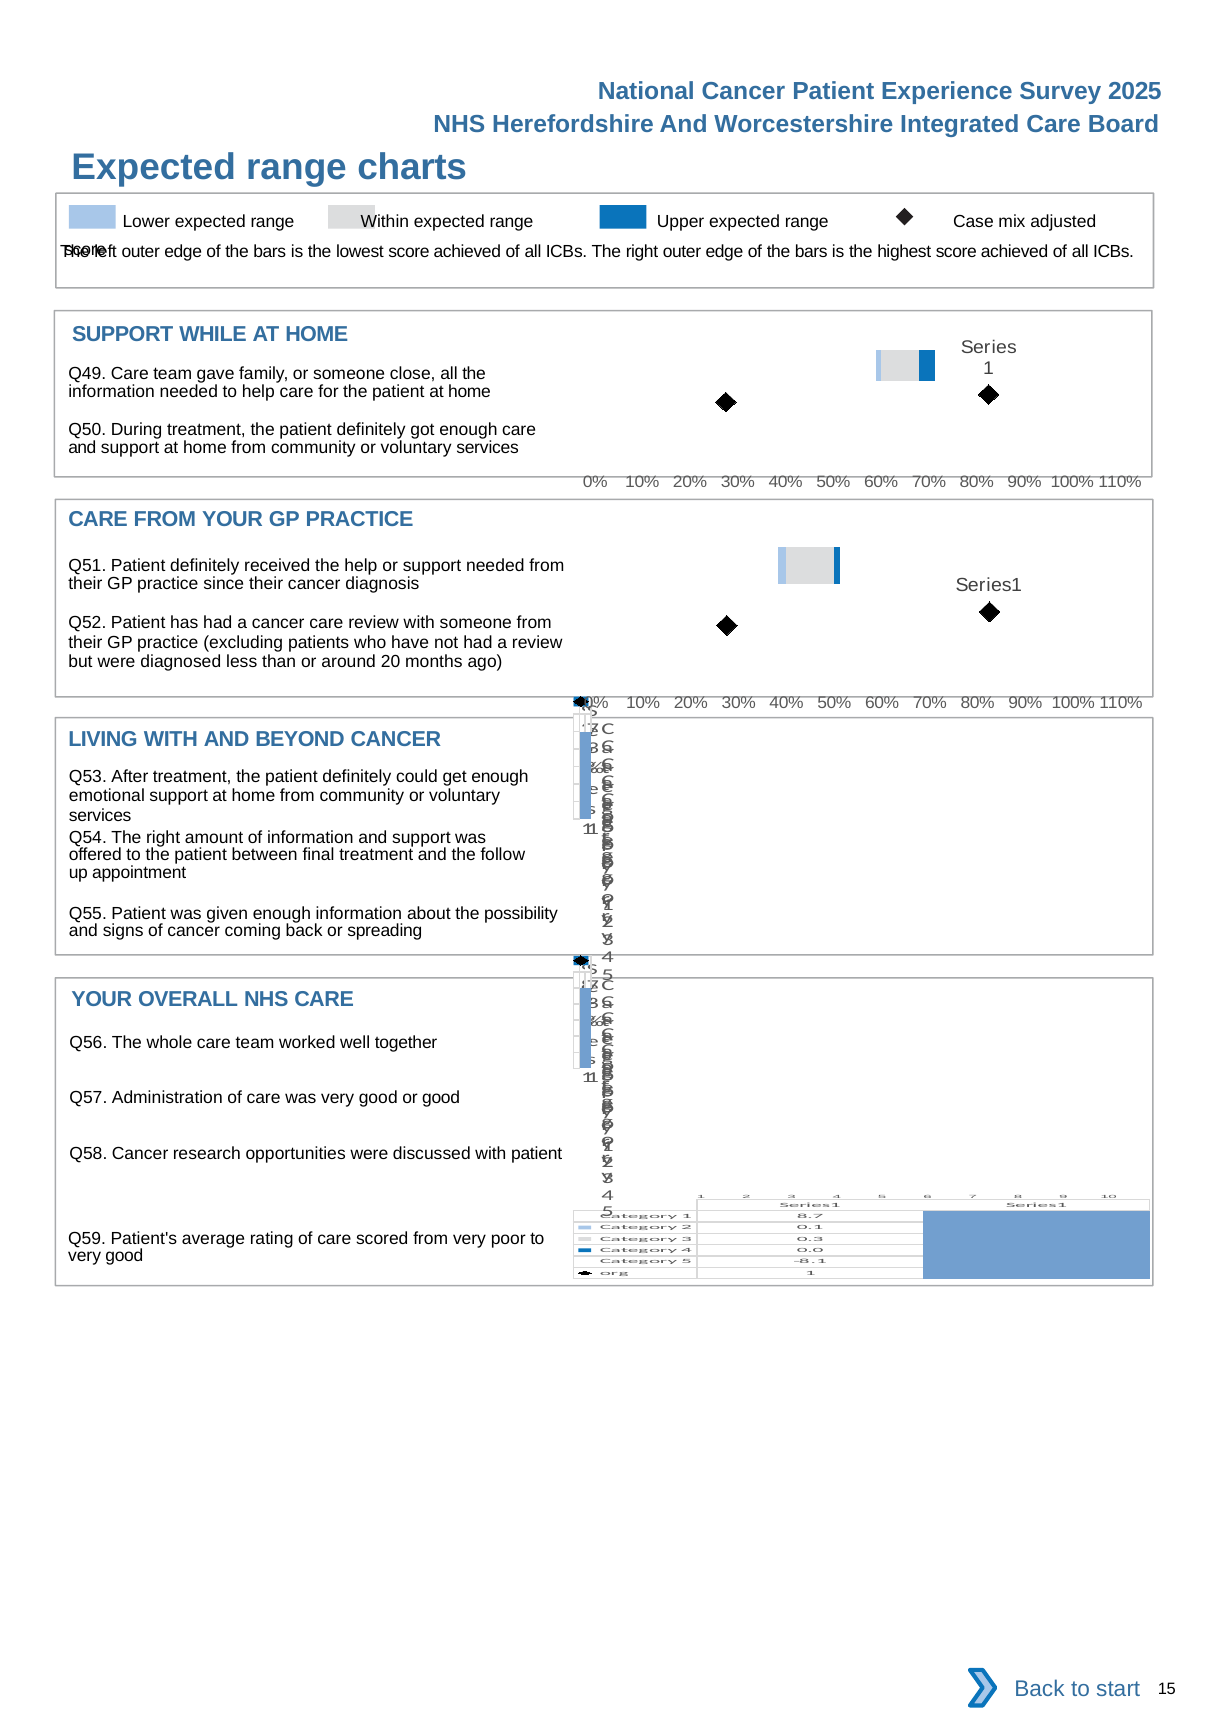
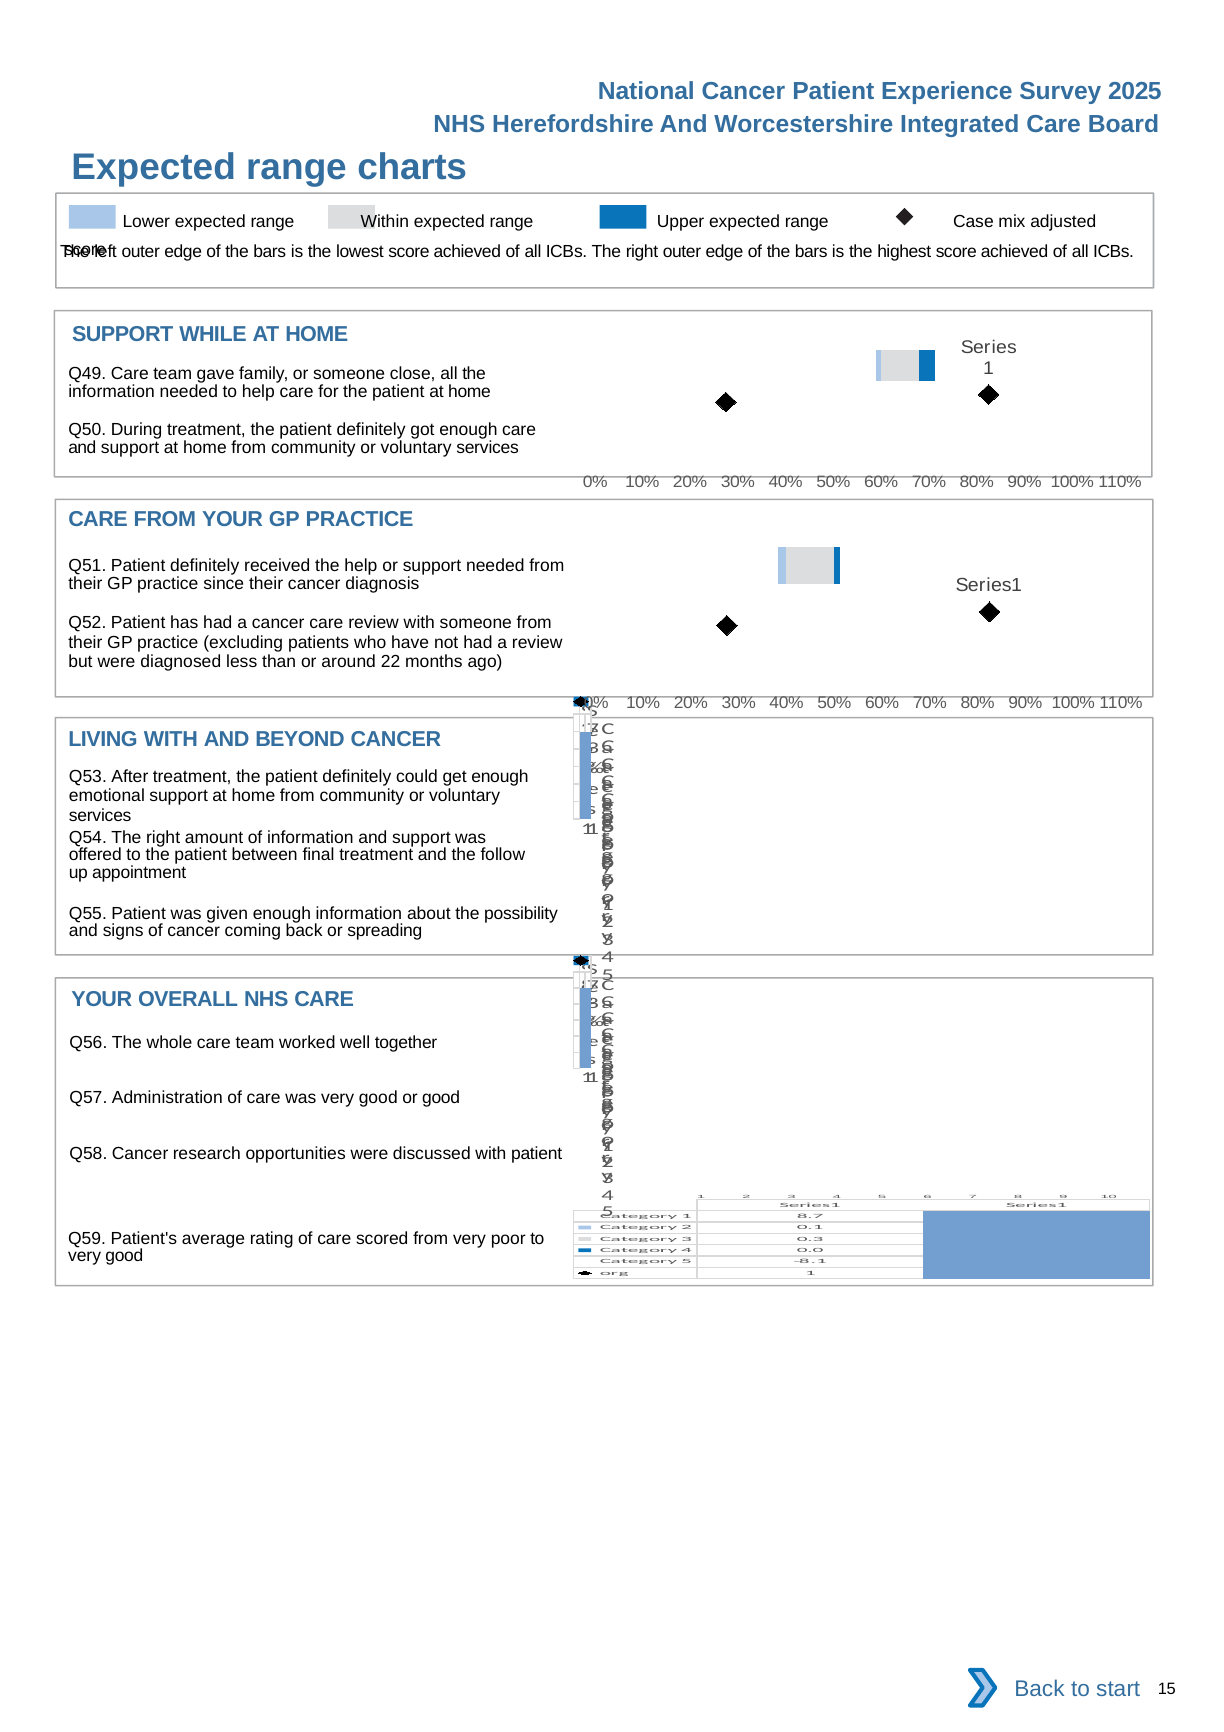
20: 20 -> 22
